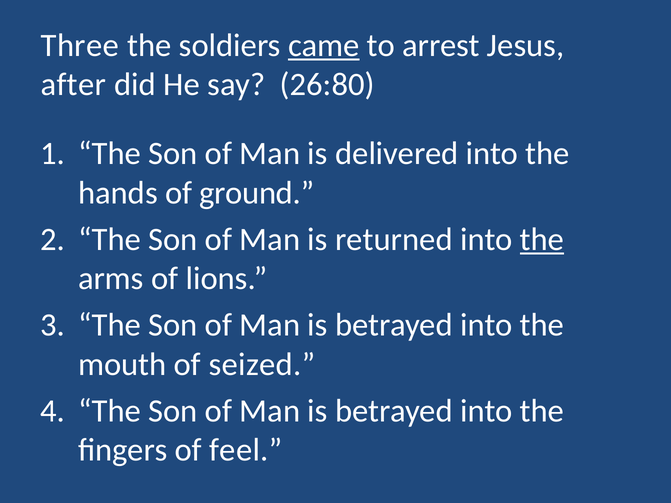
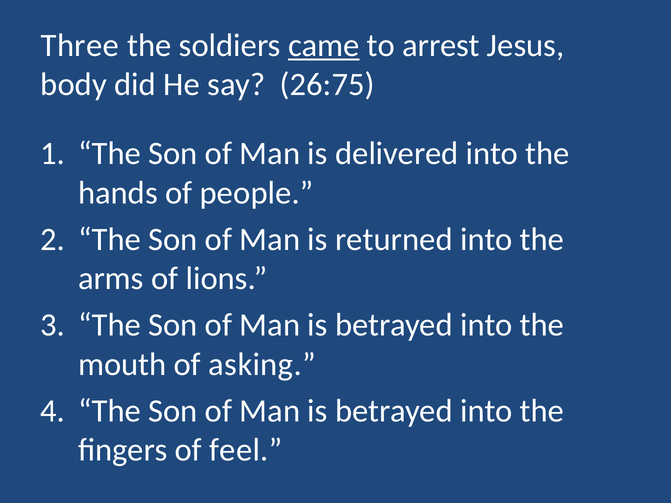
after: after -> body
26:80: 26:80 -> 26:75
ground: ground -> people
the at (542, 240) underline: present -> none
seized: seized -> asking
